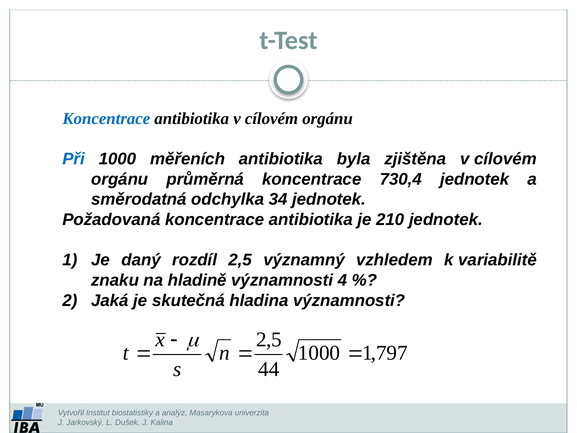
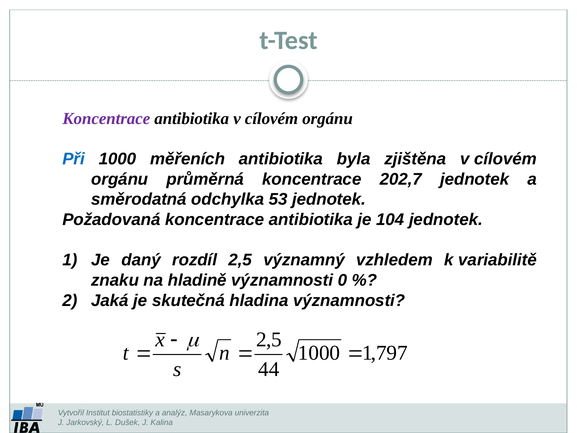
Koncentrace at (106, 119) colour: blue -> purple
730,4: 730,4 -> 202,7
34: 34 -> 53
210: 210 -> 104
4: 4 -> 0
